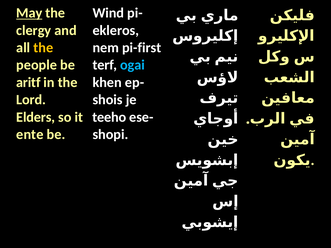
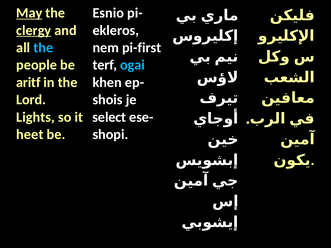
Wind: Wind -> Esnio
clergy underline: none -> present
the at (43, 48) colour: yellow -> light blue
Elders: Elders -> Lights
teeho: teeho -> select
ente: ente -> heet
